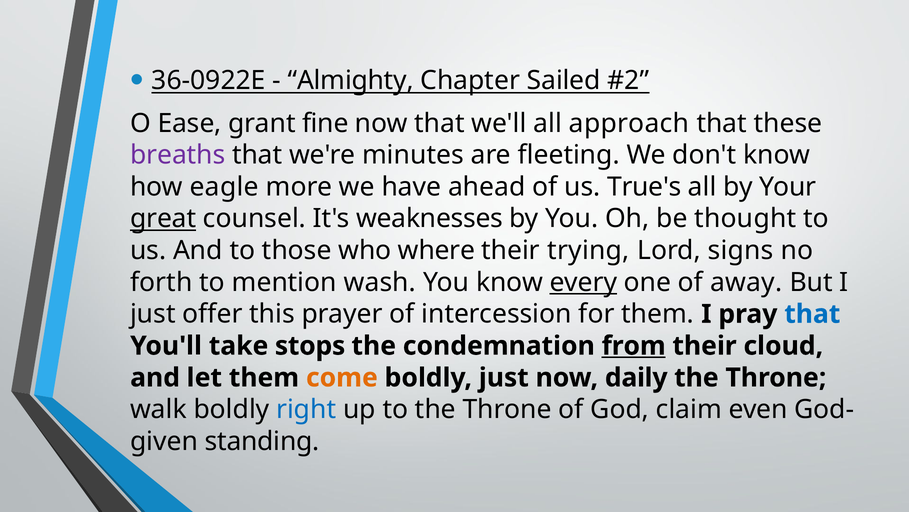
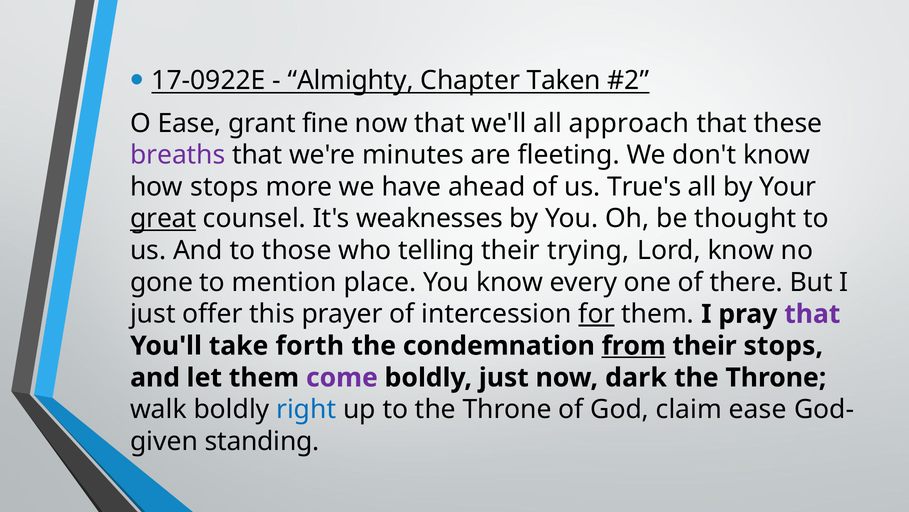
36-0922E: 36-0922E -> 17-0922E
Sailed: Sailed -> Taken
how eagle: eagle -> stops
where: where -> telling
Lord signs: signs -> know
forth: forth -> gone
wash: wash -> place
every underline: present -> none
away: away -> there
for underline: none -> present
that at (812, 314) colour: blue -> purple
stops: stops -> forth
their cloud: cloud -> stops
come colour: orange -> purple
daily: daily -> dark
claim even: even -> ease
